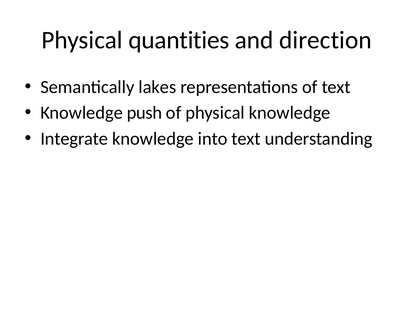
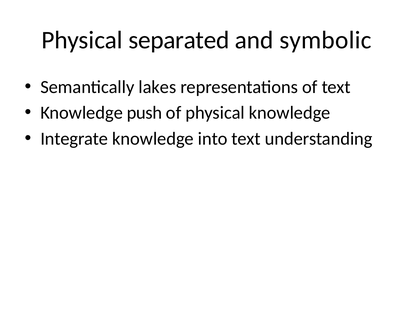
quantities: quantities -> separated
direction: direction -> symbolic
